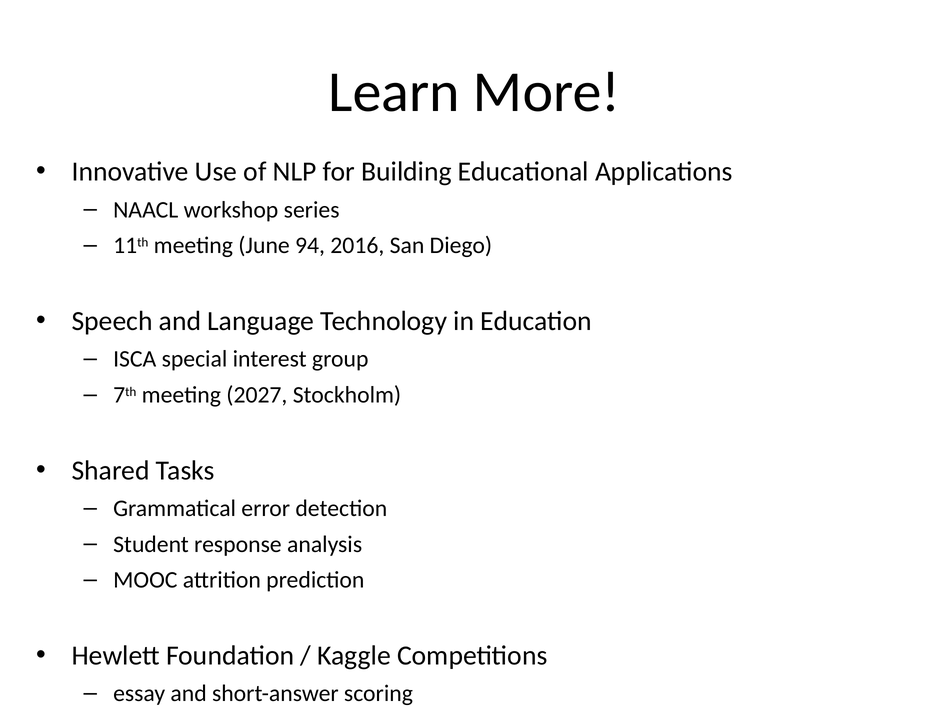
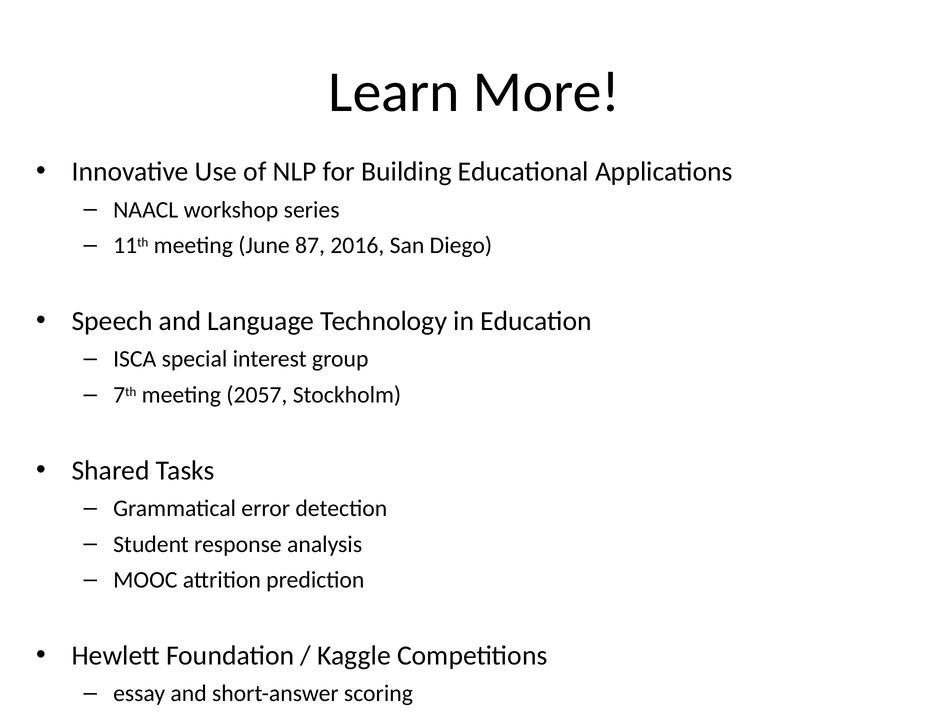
94: 94 -> 87
2027: 2027 -> 2057
